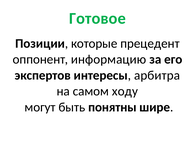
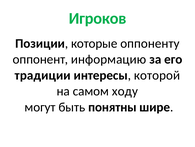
Готовое: Готовое -> Игроков
прецедент: прецедент -> оппоненту
экспертов: экспертов -> традиции
арбитра: арбитра -> которой
